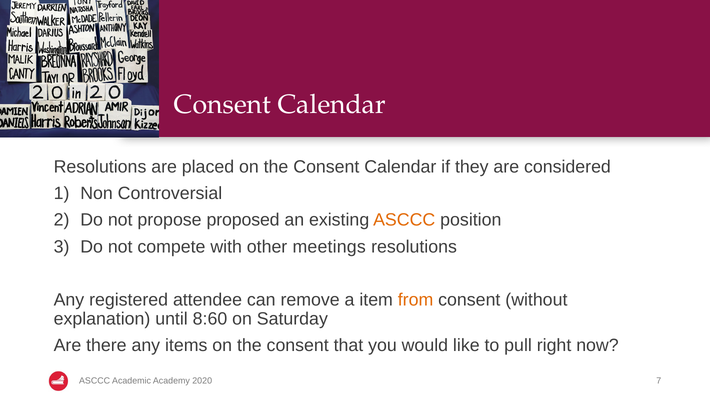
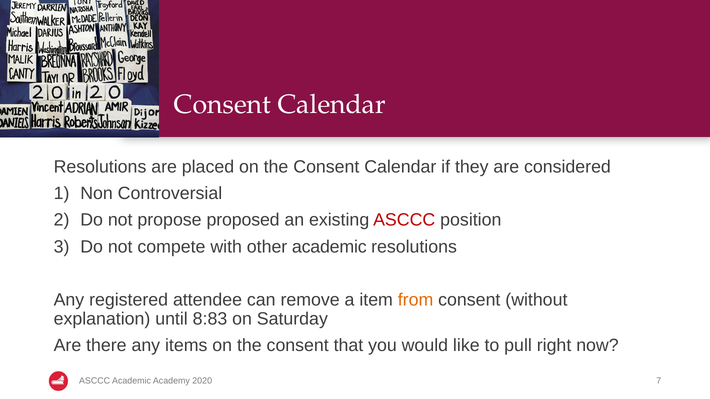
ASCCC at (404, 220) colour: orange -> red
other meetings: meetings -> academic
8:60: 8:60 -> 8:83
